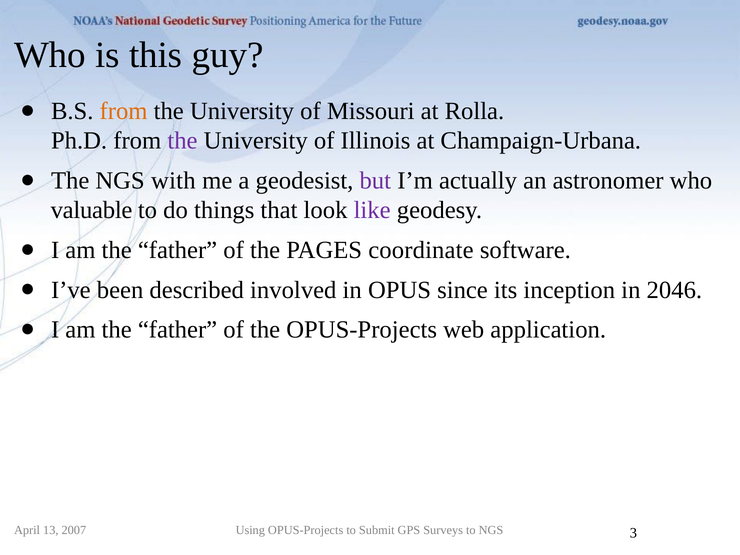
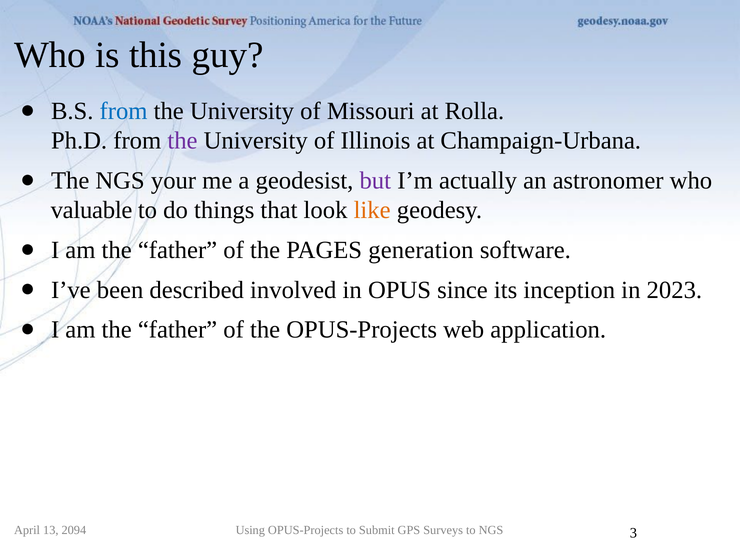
from at (124, 111) colour: orange -> blue
with: with -> your
like colour: purple -> orange
coordinate: coordinate -> generation
2046: 2046 -> 2023
2007: 2007 -> 2094
